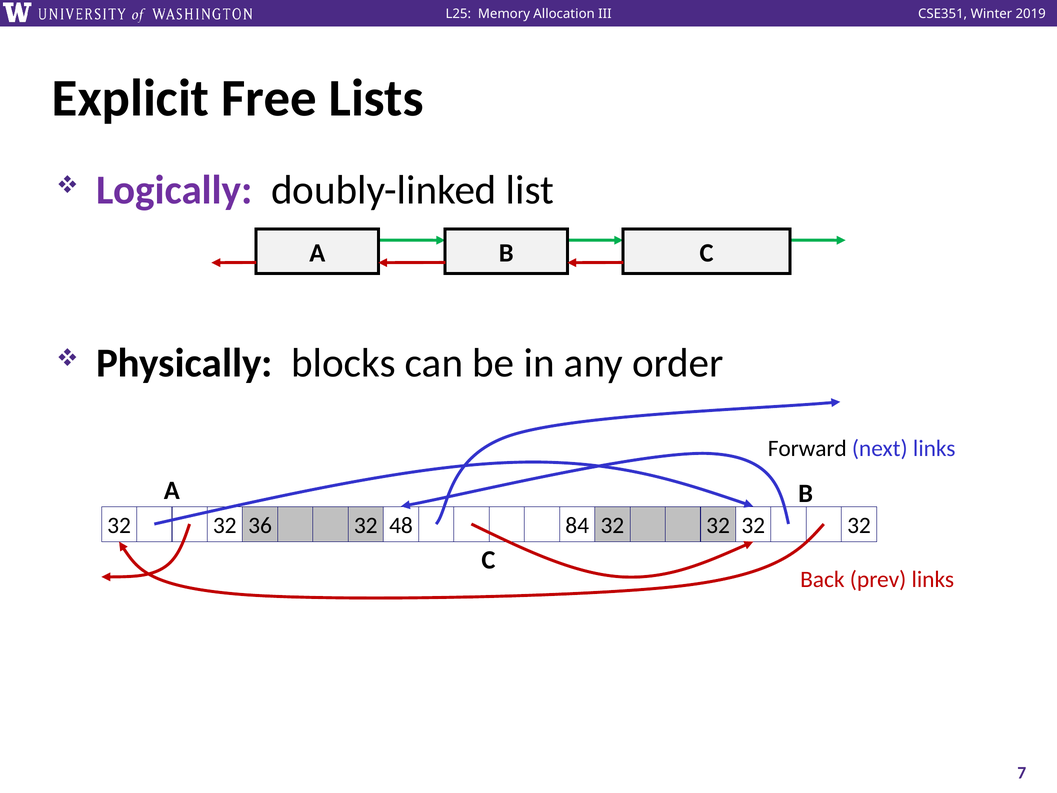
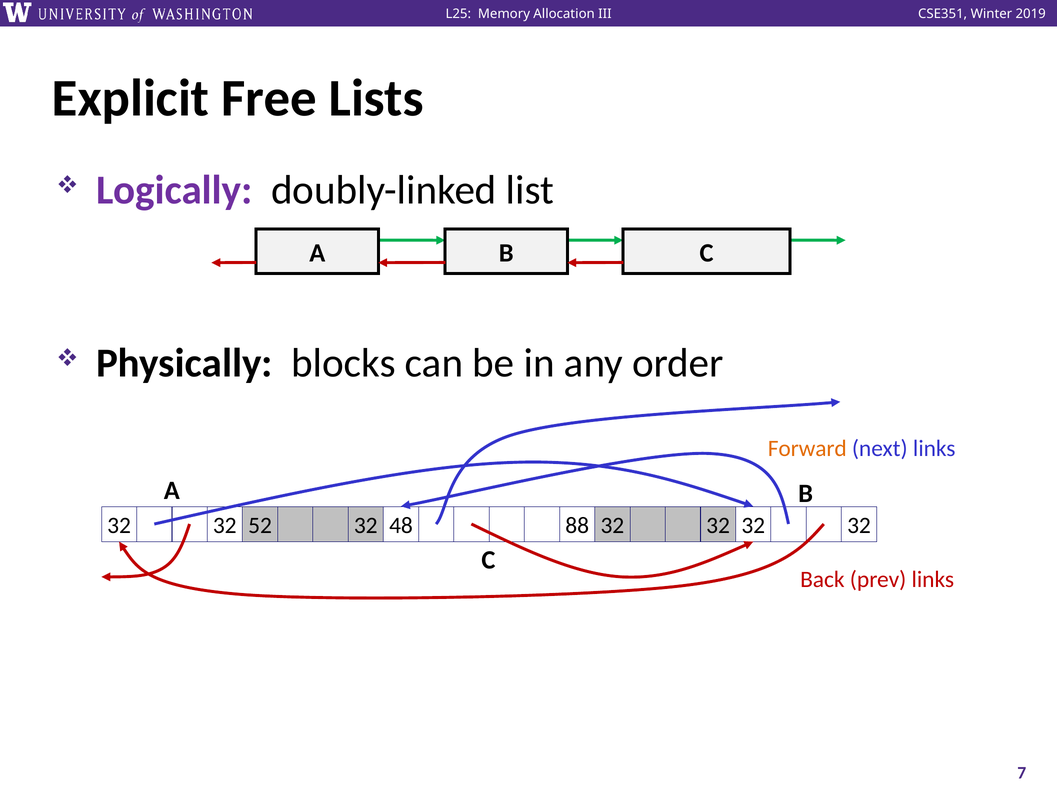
Forward colour: black -> orange
36: 36 -> 52
84: 84 -> 88
